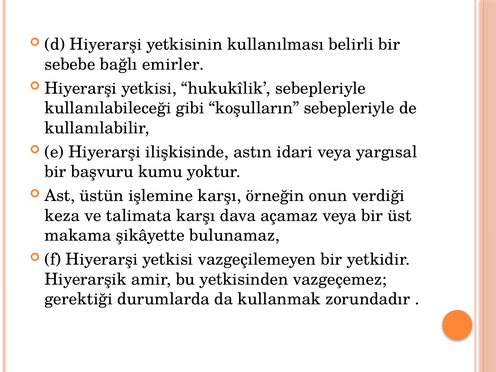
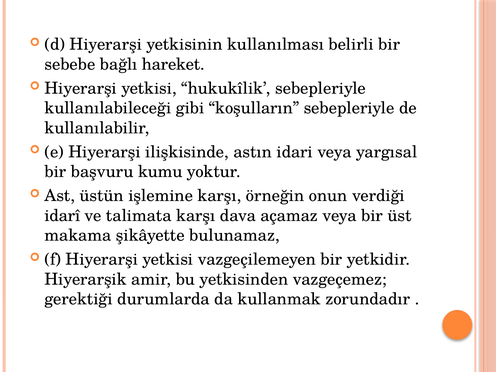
emirler: emirler -> hareket
keza: keza -> idarî
